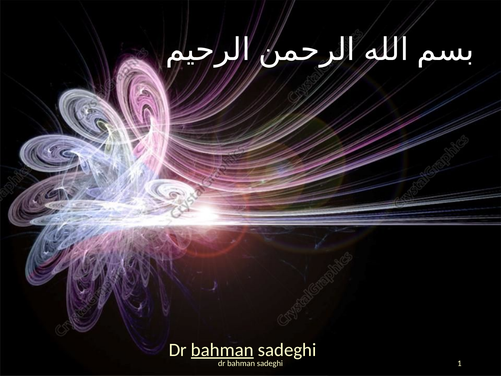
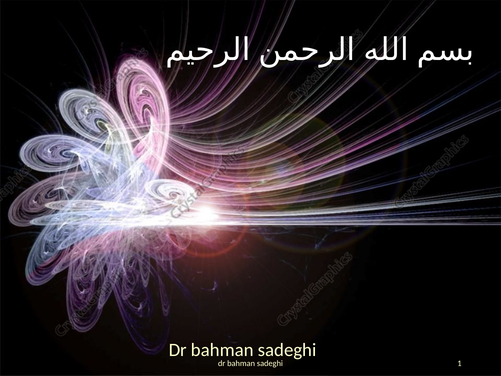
bahman at (222, 350) underline: present -> none
